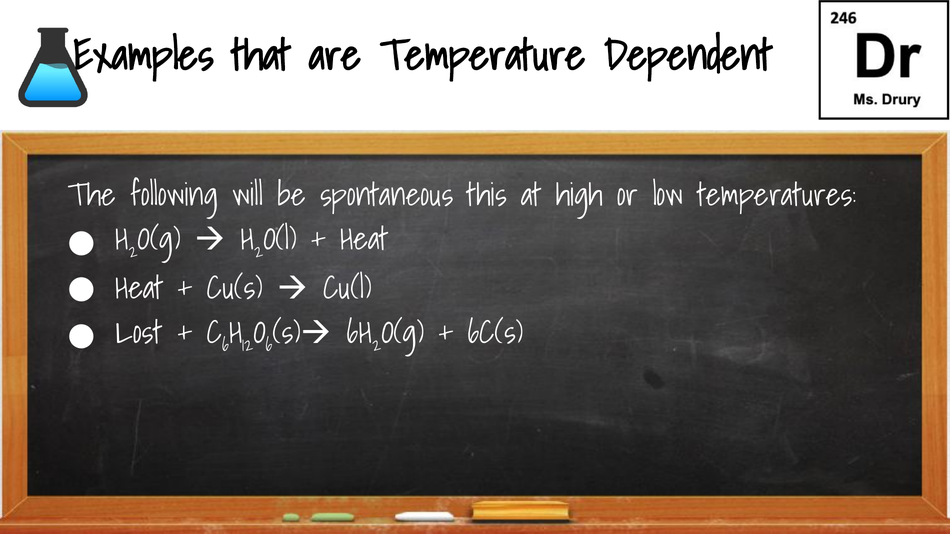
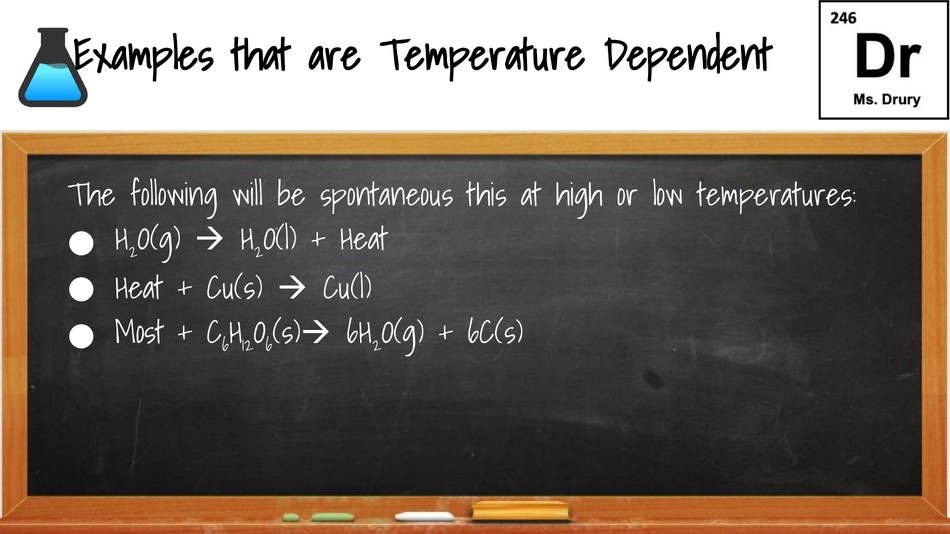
Lost: Lost -> Most
